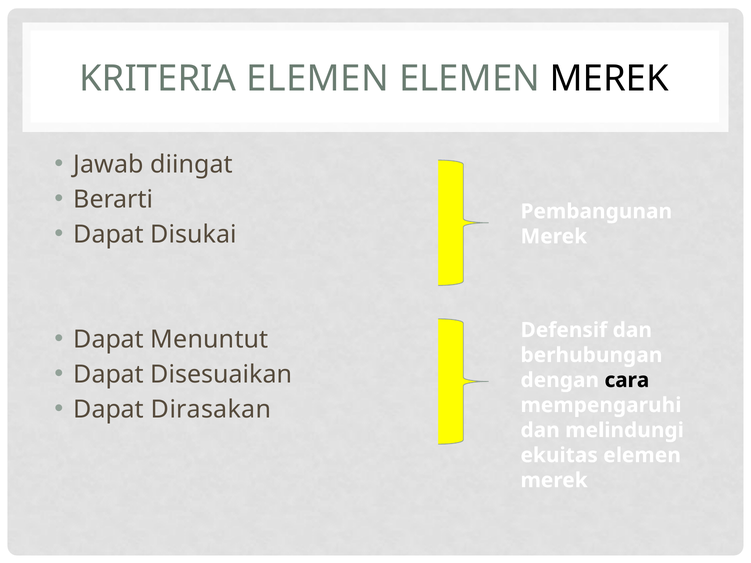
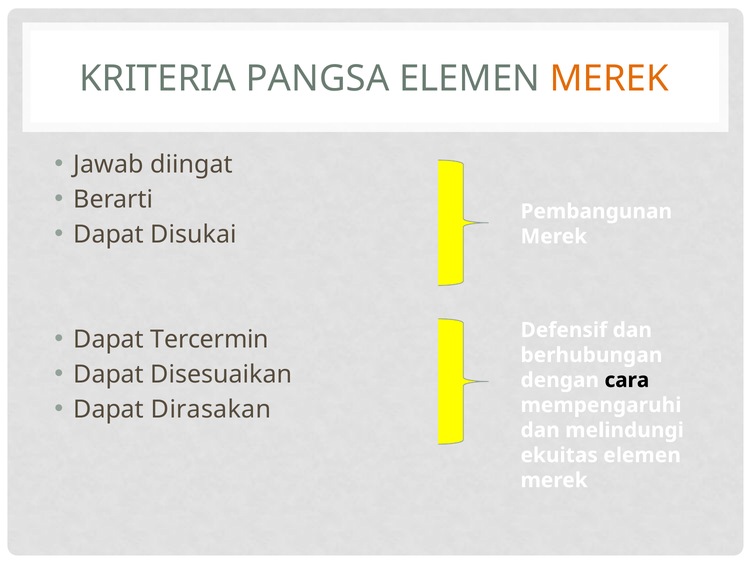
KRITERIA ELEMEN: ELEMEN -> PANGSA
MEREK at (609, 79) colour: black -> orange
Menuntut: Menuntut -> Tercermin
